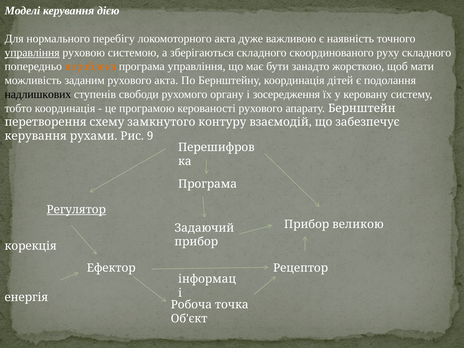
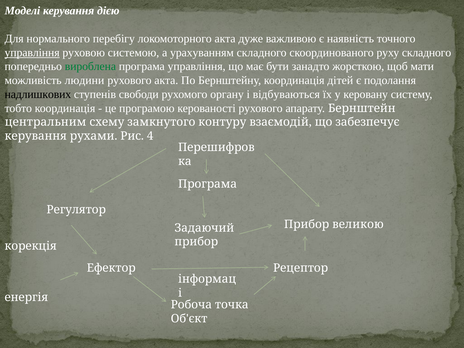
зберігаються: зберігаються -> урахуванням
вироблена colour: orange -> green
заданим: заданим -> людини
зосередження: зосередження -> відбуваються
перетворення: перетворення -> центральним
9: 9 -> 4
Регулятор underline: present -> none
